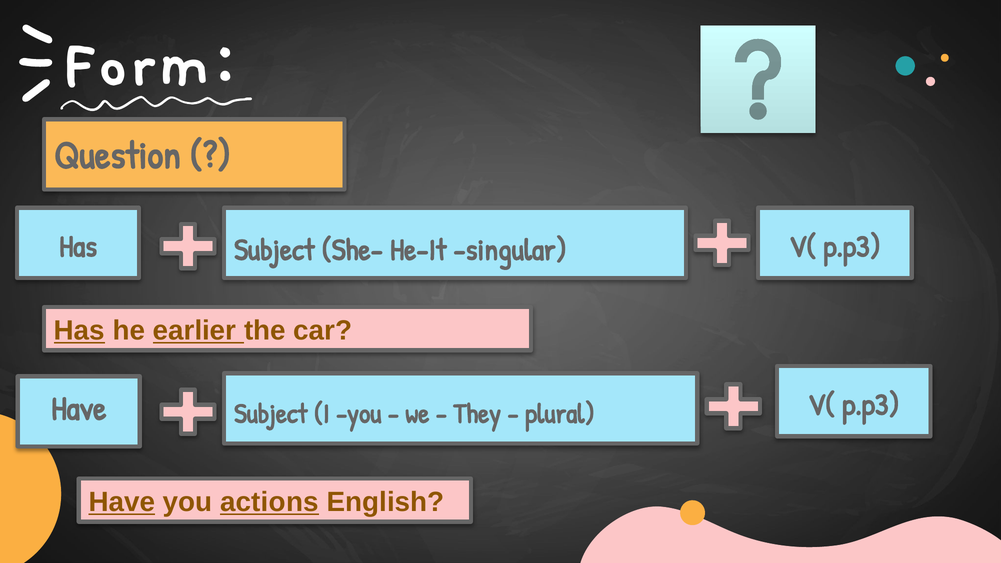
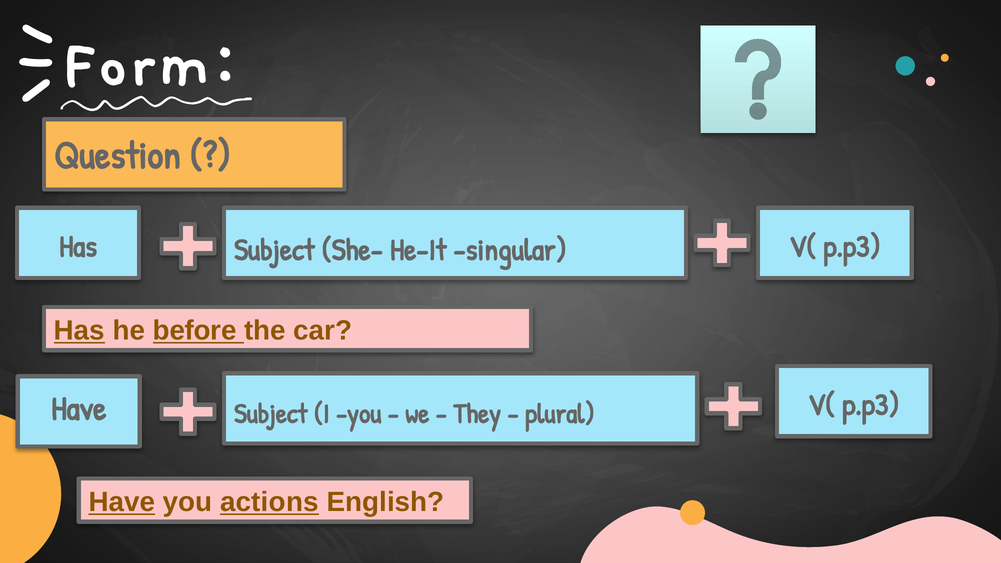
earlier: earlier -> before
